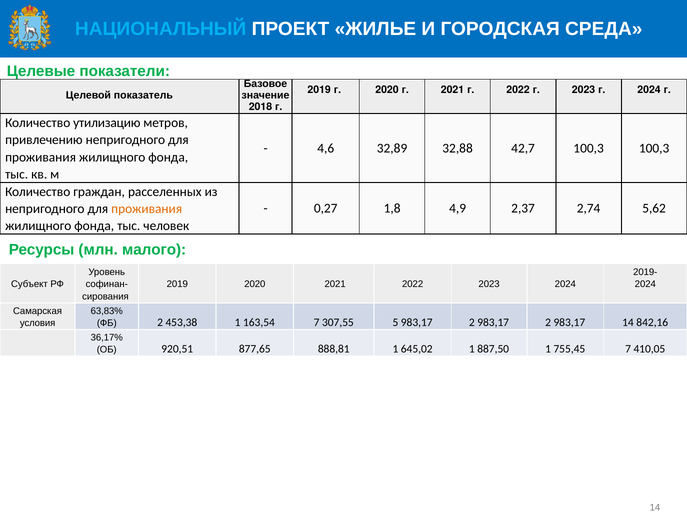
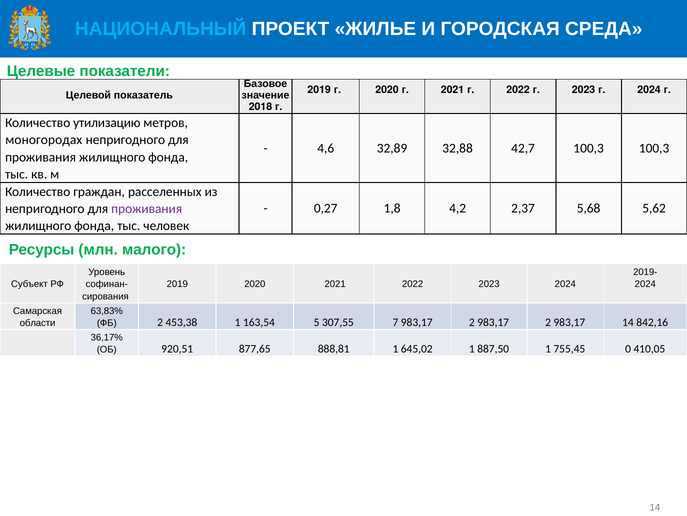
привлечению: привлечению -> моногородах
4,9: 4,9 -> 4,2
2,74: 2,74 -> 5,68
проживания at (147, 209) colour: orange -> purple
условия: условия -> области
163,54 7: 7 -> 5
5: 5 -> 7
755,45 7: 7 -> 0
